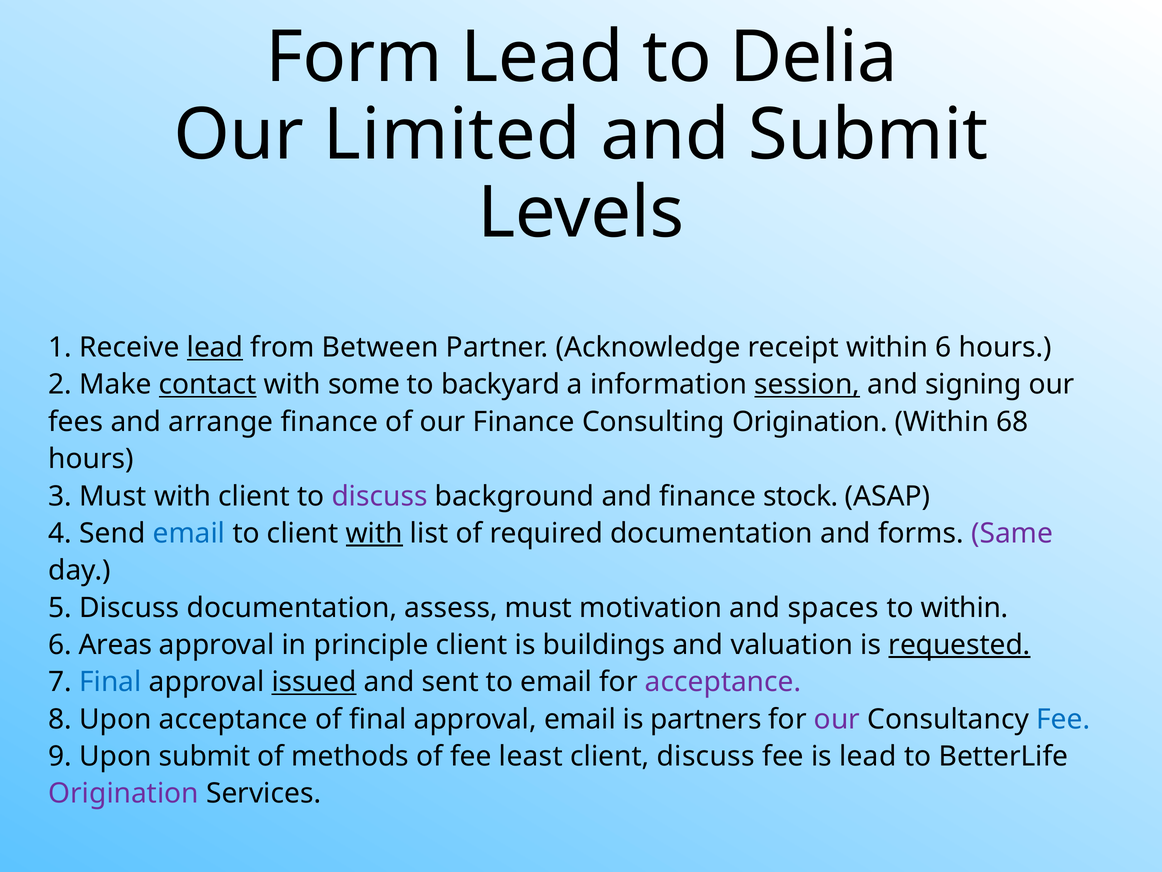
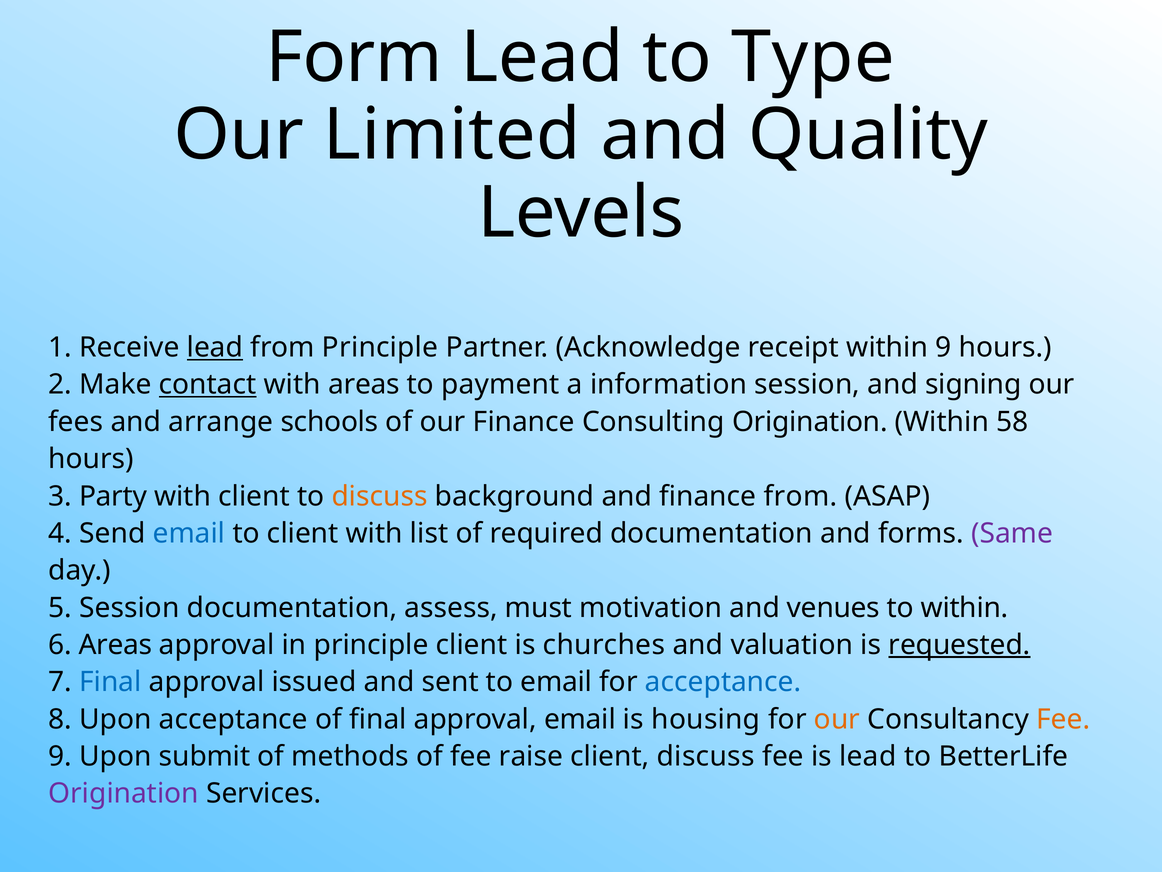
Delia: Delia -> Type
and Submit: Submit -> Quality
from Between: Between -> Principle
receipt within 6: 6 -> 9
with some: some -> areas
backyard: backyard -> payment
session at (807, 384) underline: present -> none
arrange finance: finance -> schools
68: 68 -> 58
3 Must: Must -> Party
discuss at (380, 496) colour: purple -> orange
finance stock: stock -> from
with at (374, 533) underline: present -> none
5 Discuss: Discuss -> Session
spaces: spaces -> venues
buildings: buildings -> churches
issued underline: present -> none
acceptance at (723, 682) colour: purple -> blue
partners: partners -> housing
our at (837, 719) colour: purple -> orange
Fee at (1063, 719) colour: blue -> orange
least: least -> raise
